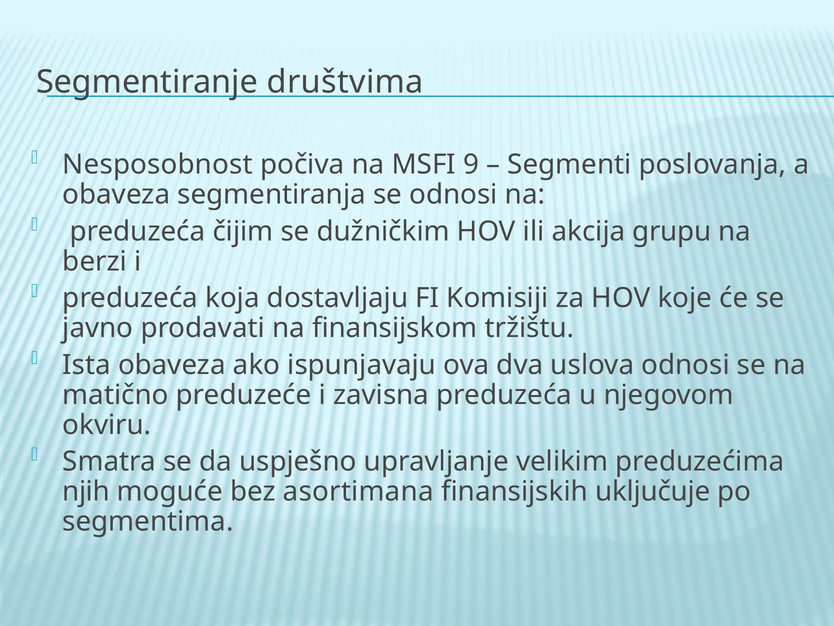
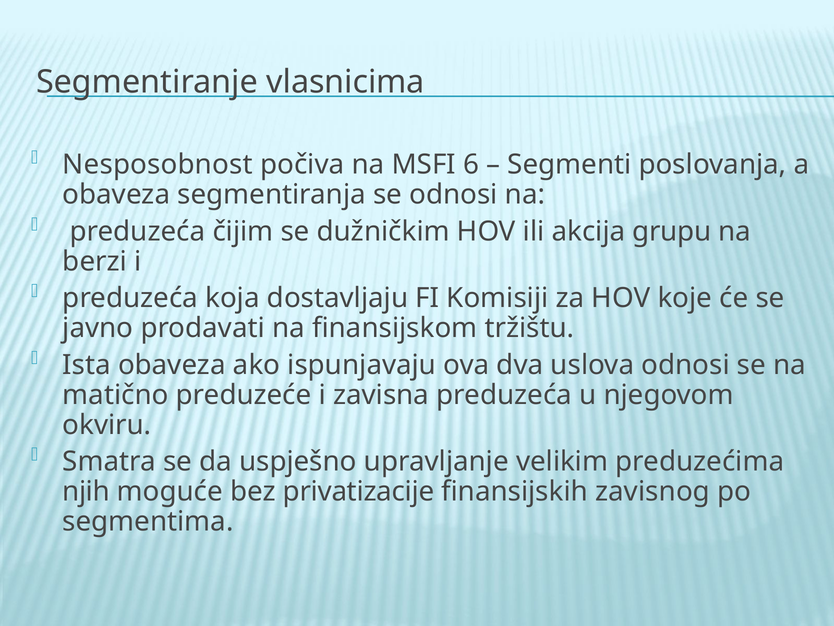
društvima: društvima -> vlasnicima
9: 9 -> 6
asortimana: asortimana -> privatizacije
uključuje: uključuje -> zavisnog
